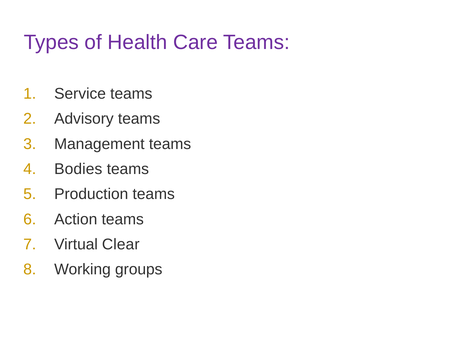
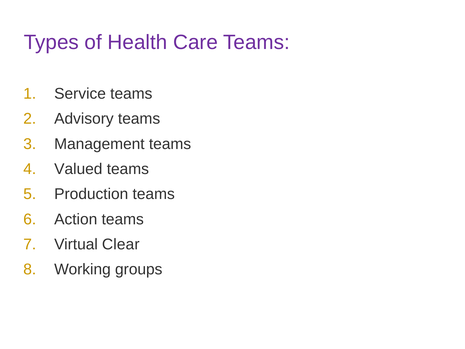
Bodies: Bodies -> Valued
